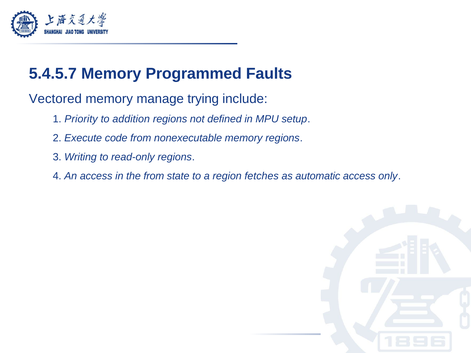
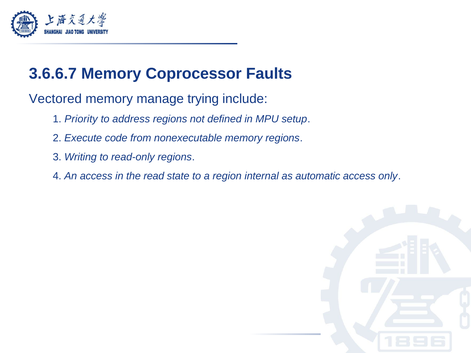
5.4.5.7: 5.4.5.7 -> 3.6.6.7
Programmed: Programmed -> Coprocessor
addition: addition -> address
the from: from -> read
fetches: fetches -> internal
